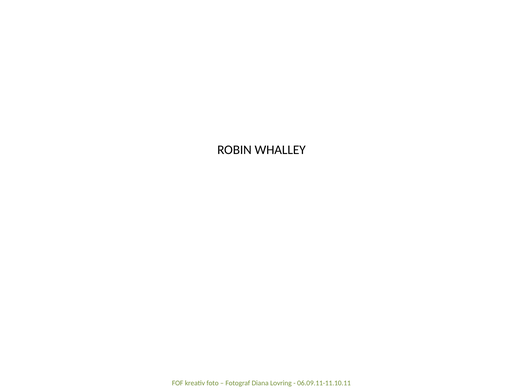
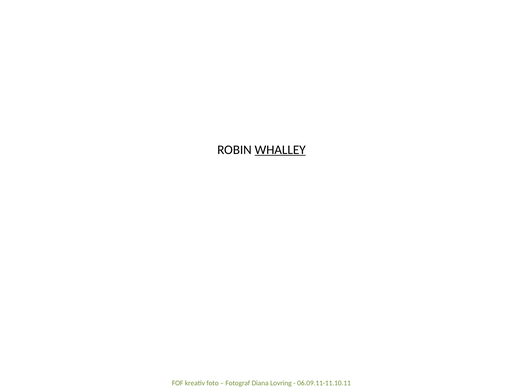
WHALLEY underline: none -> present
